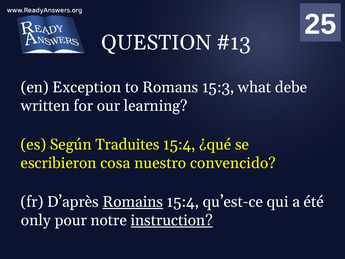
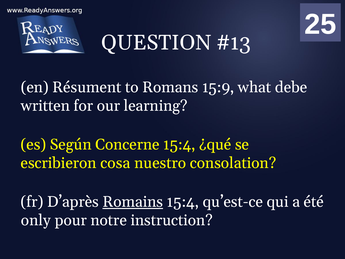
Exception: Exception -> Résument
15:3: 15:3 -> 15:9
Traduites: Traduites -> Concerne
convencido: convencido -> consolation
instruction underline: present -> none
